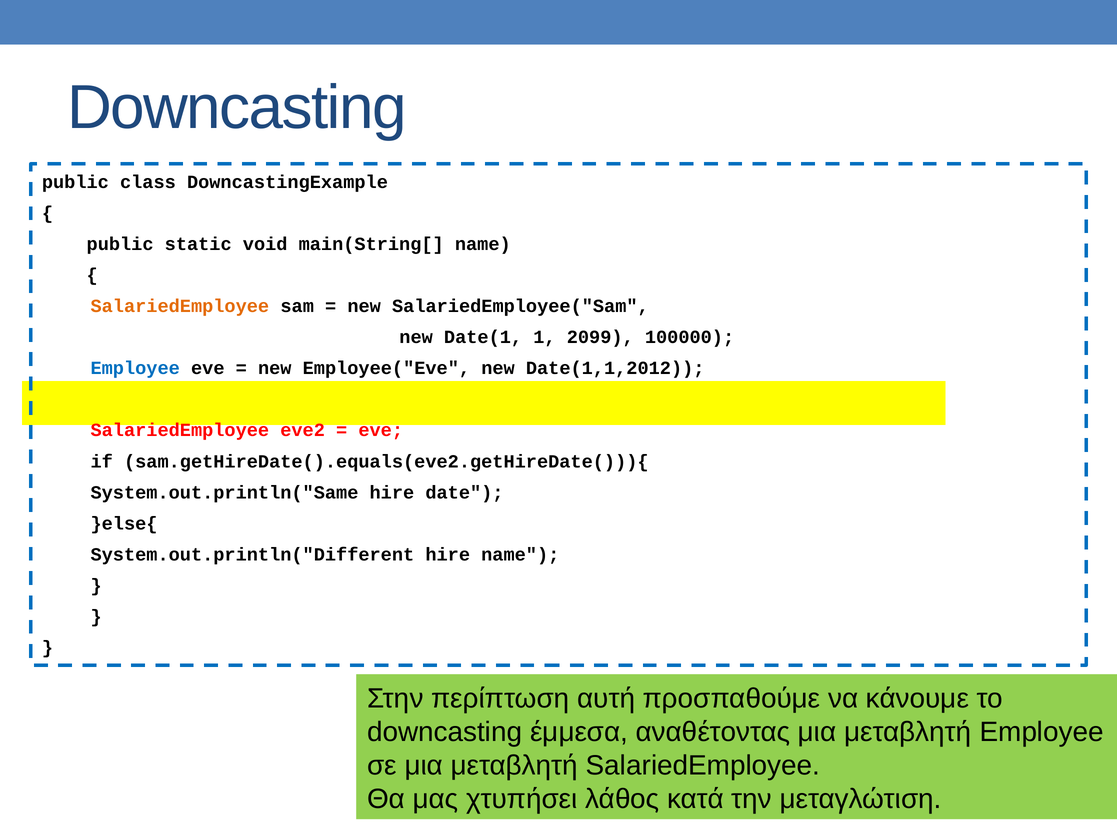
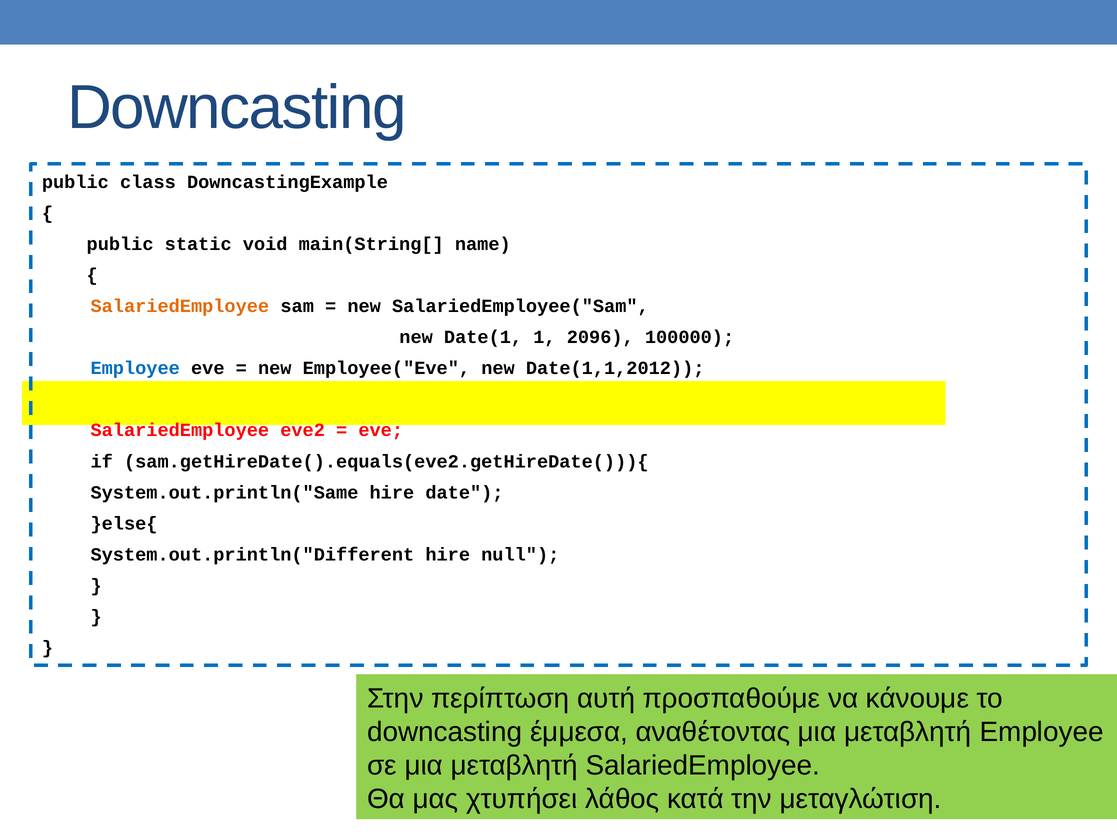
2099: 2099 -> 2096
hire name: name -> null
